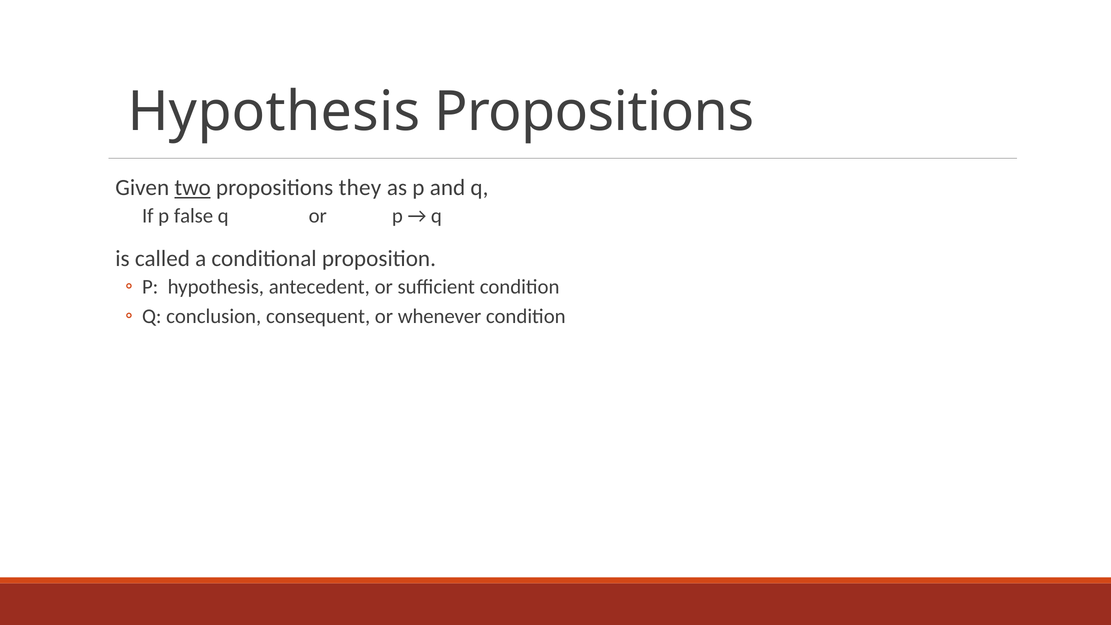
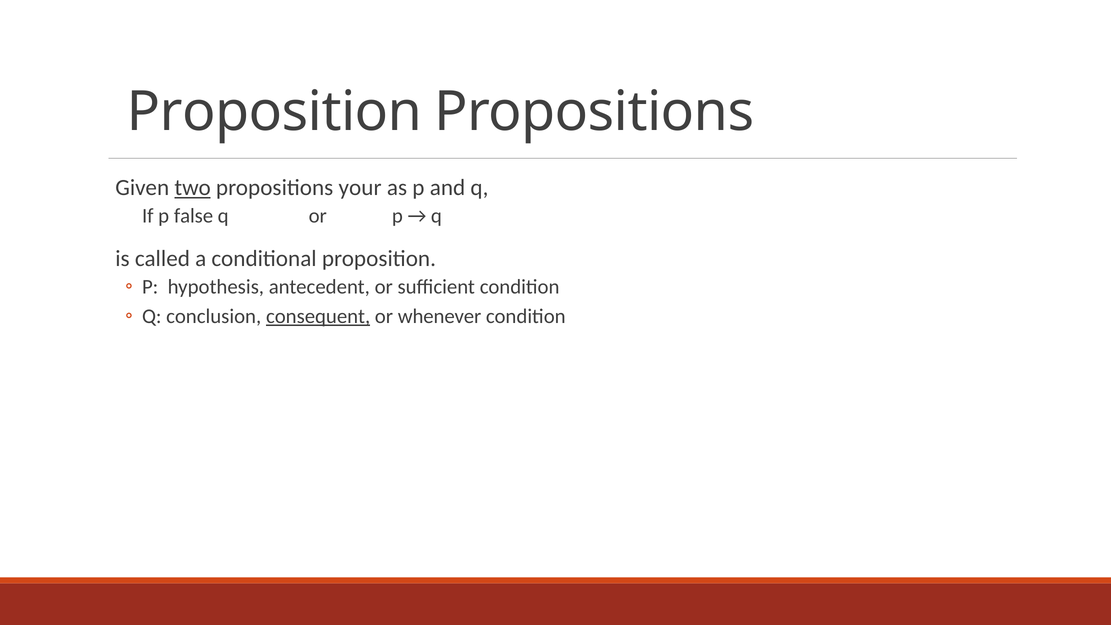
Hypothesis at (274, 112): Hypothesis -> Proposition
they: they -> your
consequent underline: none -> present
